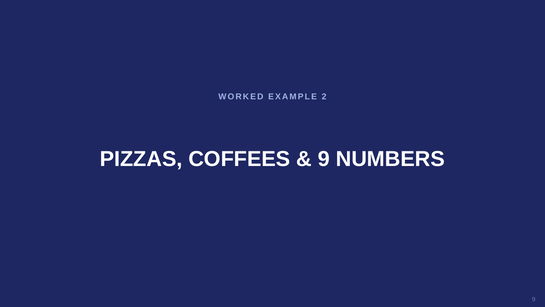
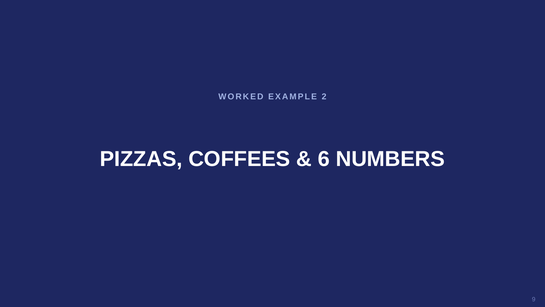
9 at (324, 159): 9 -> 6
